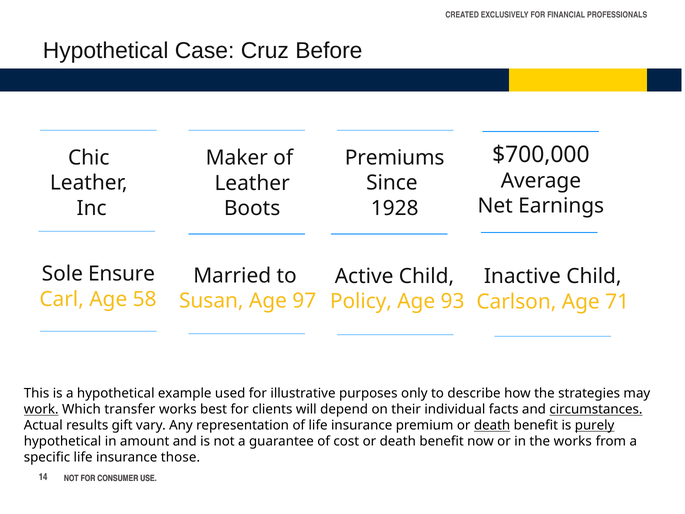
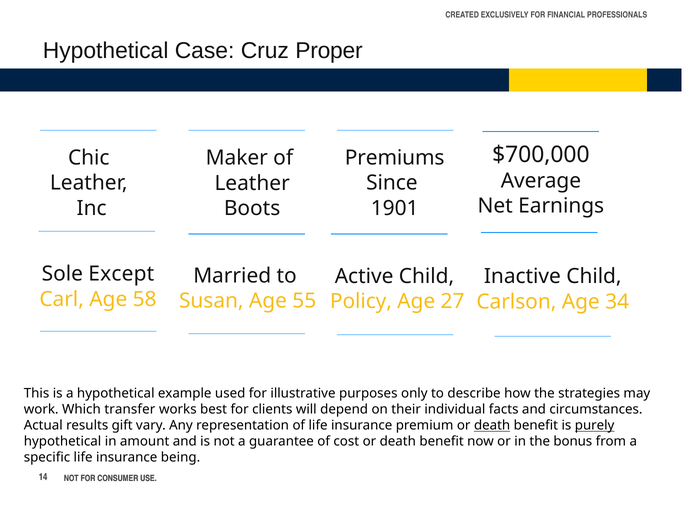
Before: Before -> Proper
1928: 1928 -> 1901
Ensure: Ensure -> Except
97: 97 -> 55
93: 93 -> 27
71: 71 -> 34
work underline: present -> none
circumstances underline: present -> none
the works: works -> bonus
those: those -> being
